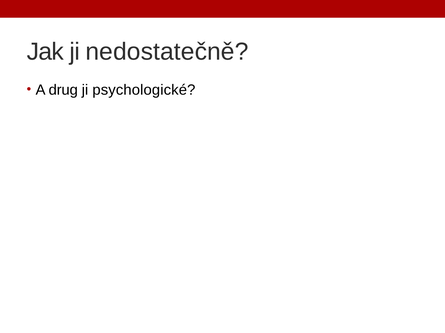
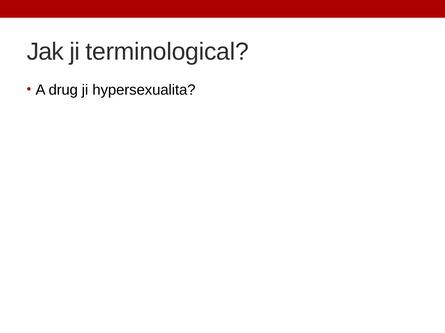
nedostatečně: nedostatečně -> terminological
psychologické: psychologické -> hypersexualita
